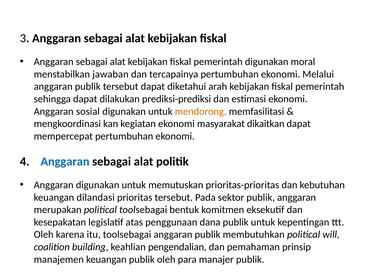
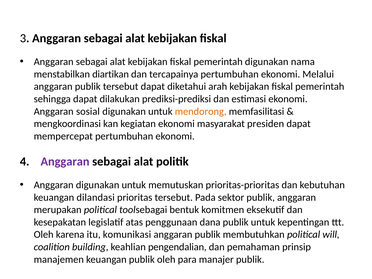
moral: moral -> nama
jawaban: jawaban -> diartikan
dikaitkan: dikaitkan -> presiden
Anggaran at (65, 162) colour: blue -> purple
itu toolsebagai: toolsebagai -> komunikasi
